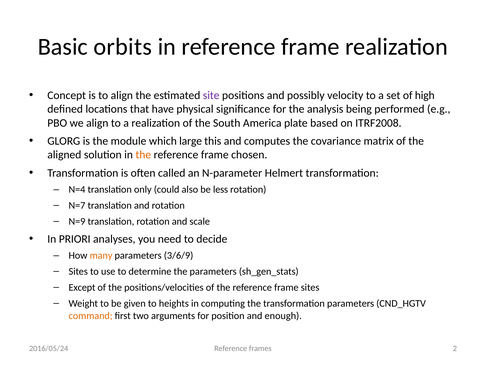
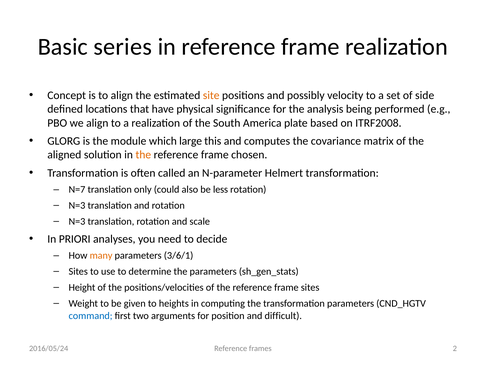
orbits: orbits -> series
site colour: purple -> orange
high: high -> side
N=4: N=4 -> N=7
N=7 at (77, 205): N=7 -> N=3
N=9 at (77, 221): N=9 -> N=3
3/6/9: 3/6/9 -> 3/6/1
Except: Except -> Height
command colour: orange -> blue
enough: enough -> difficult
